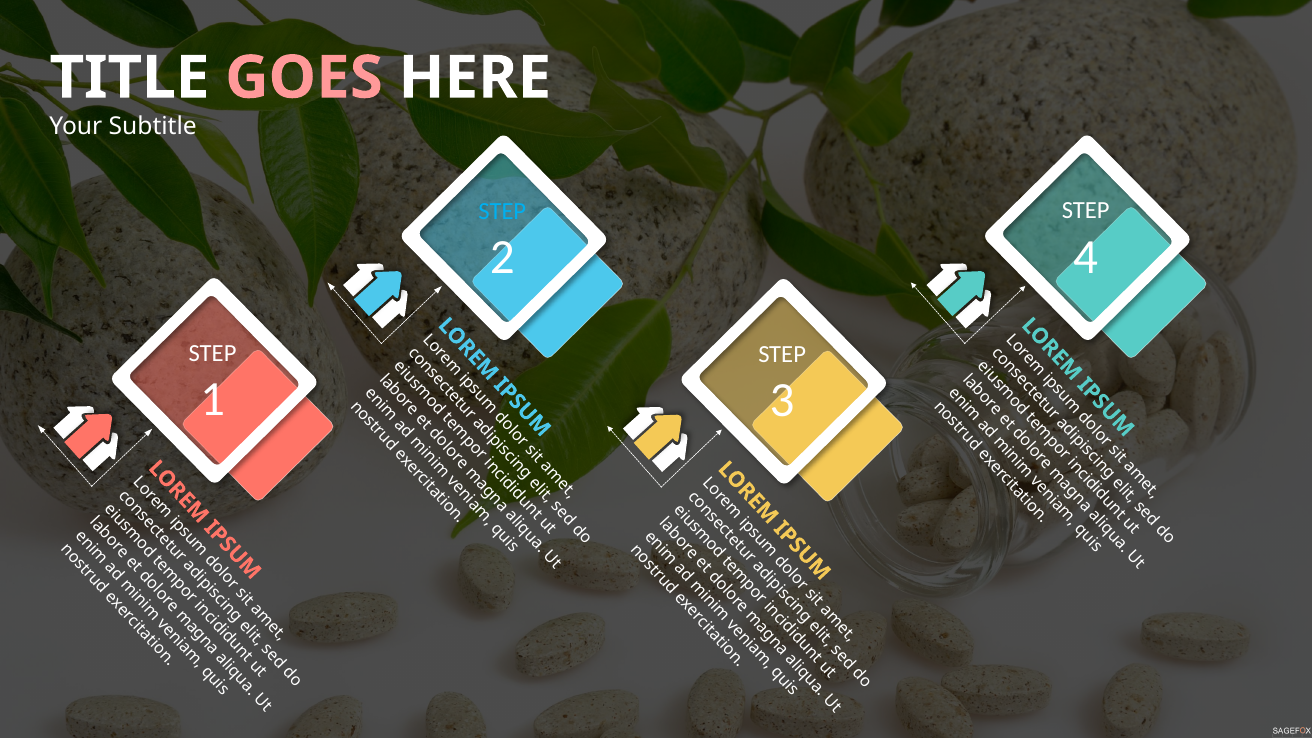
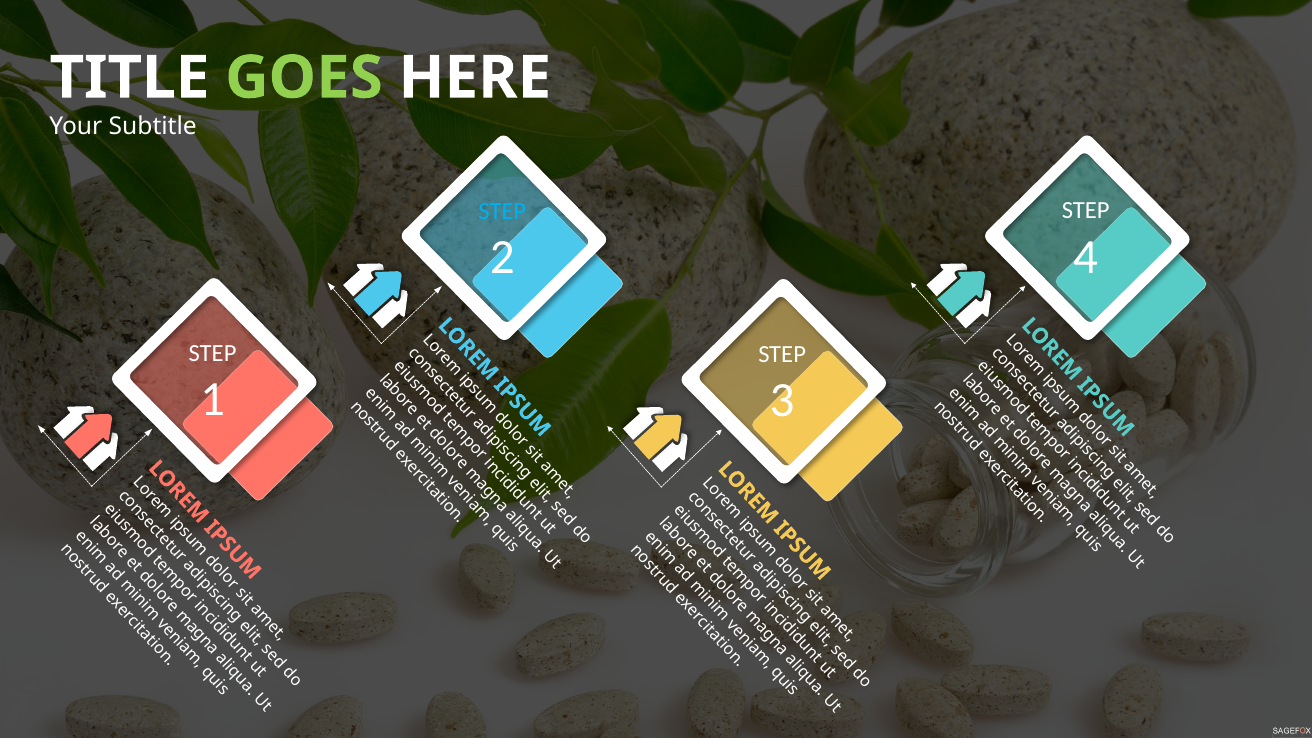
GOES colour: pink -> light green
